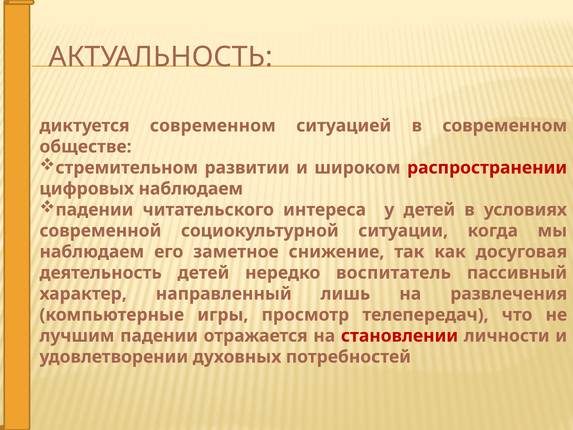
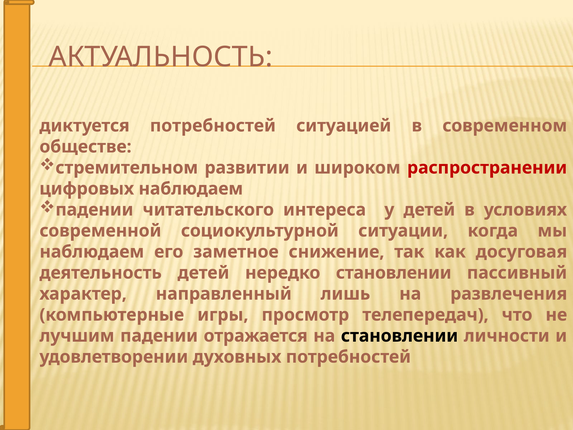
диктуется современном: современном -> потребностей
нередко воспитатель: воспитатель -> становлении
становлении at (400, 336) colour: red -> black
